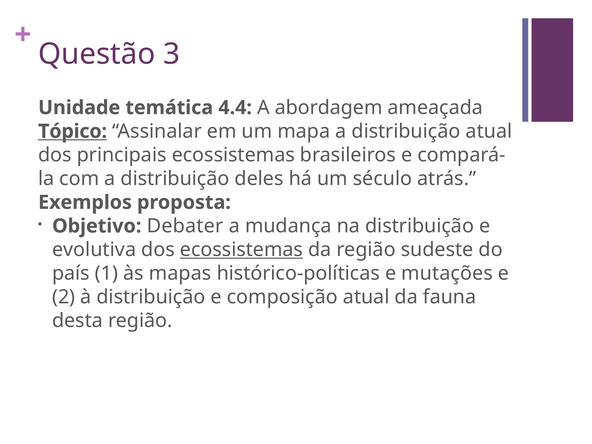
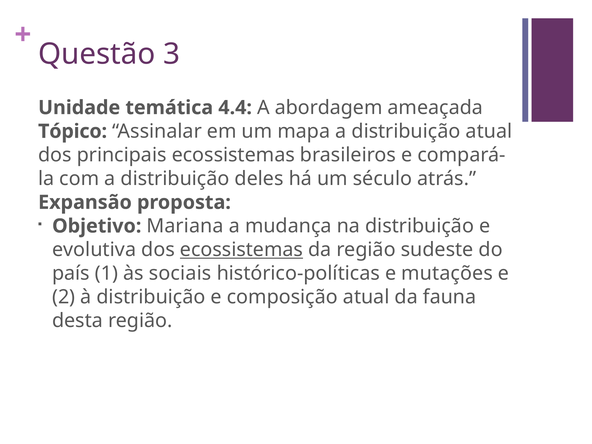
Tópico underline: present -> none
Exemplos: Exemplos -> Expansão
Debater: Debater -> Mariana
mapas: mapas -> sociais
